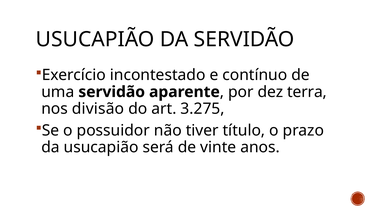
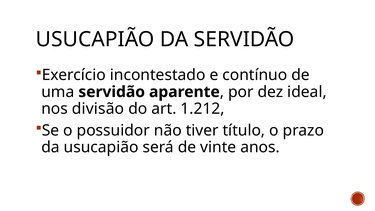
terra: terra -> ideal
3.275: 3.275 -> 1.212
